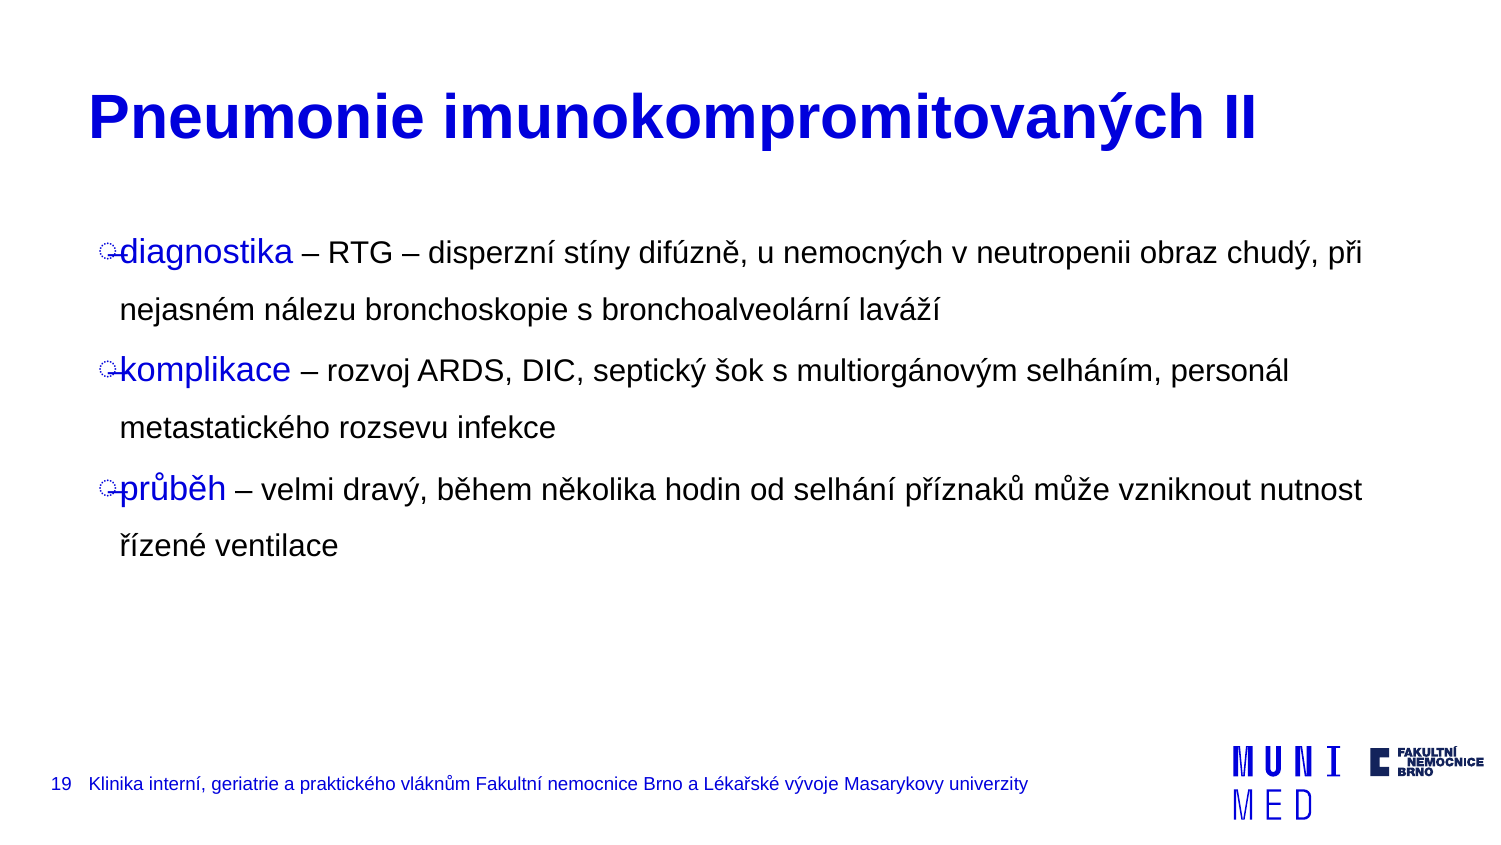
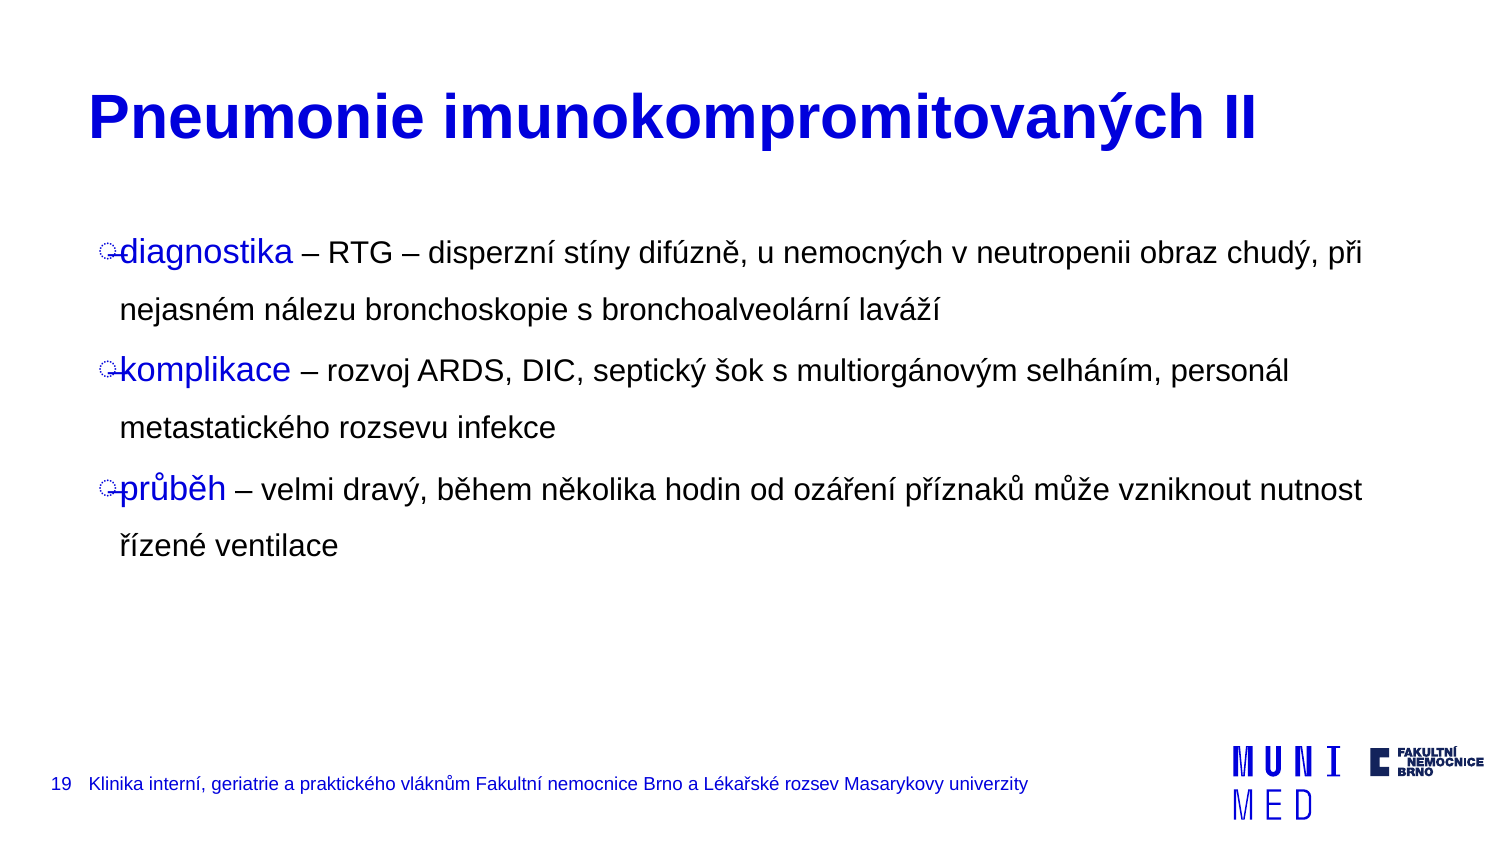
selhání: selhání -> ozáření
vývoje: vývoje -> rozsev
